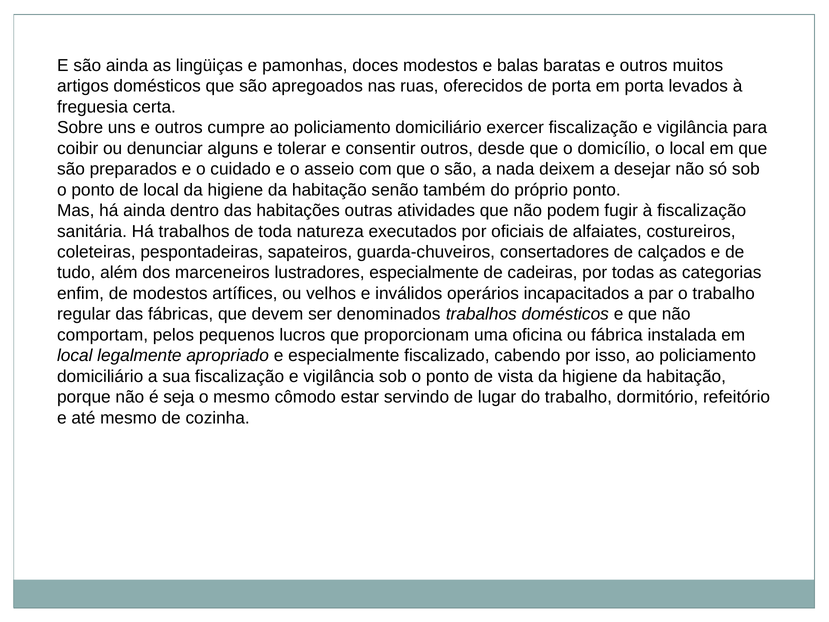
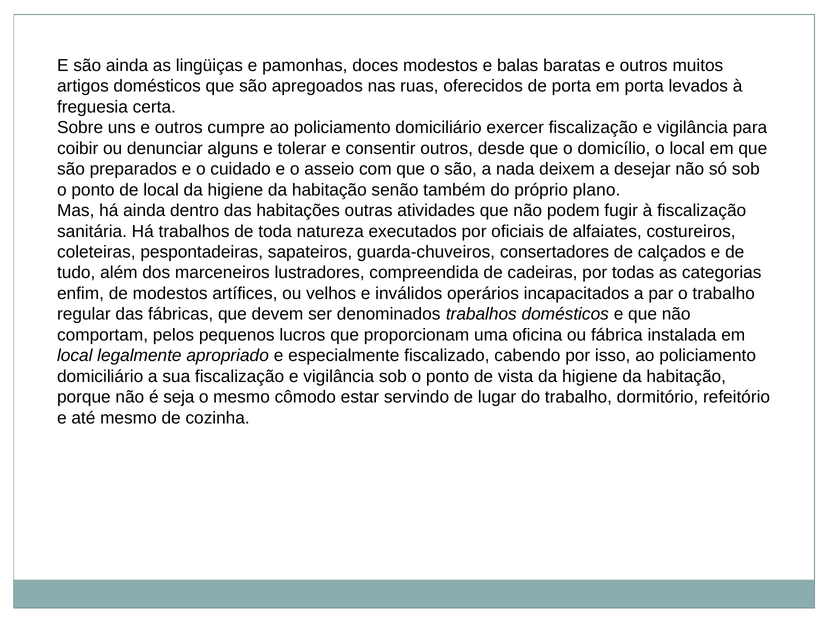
próprio ponto: ponto -> plano
lustradores especialmente: especialmente -> compreendida
